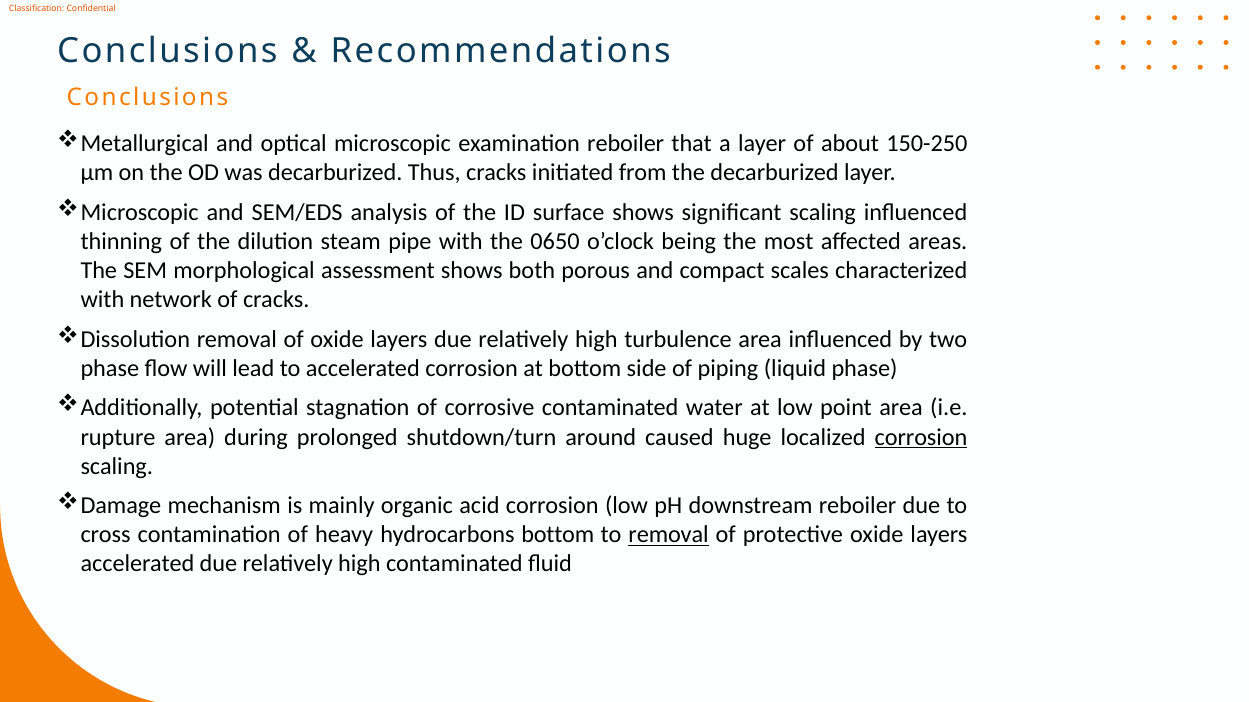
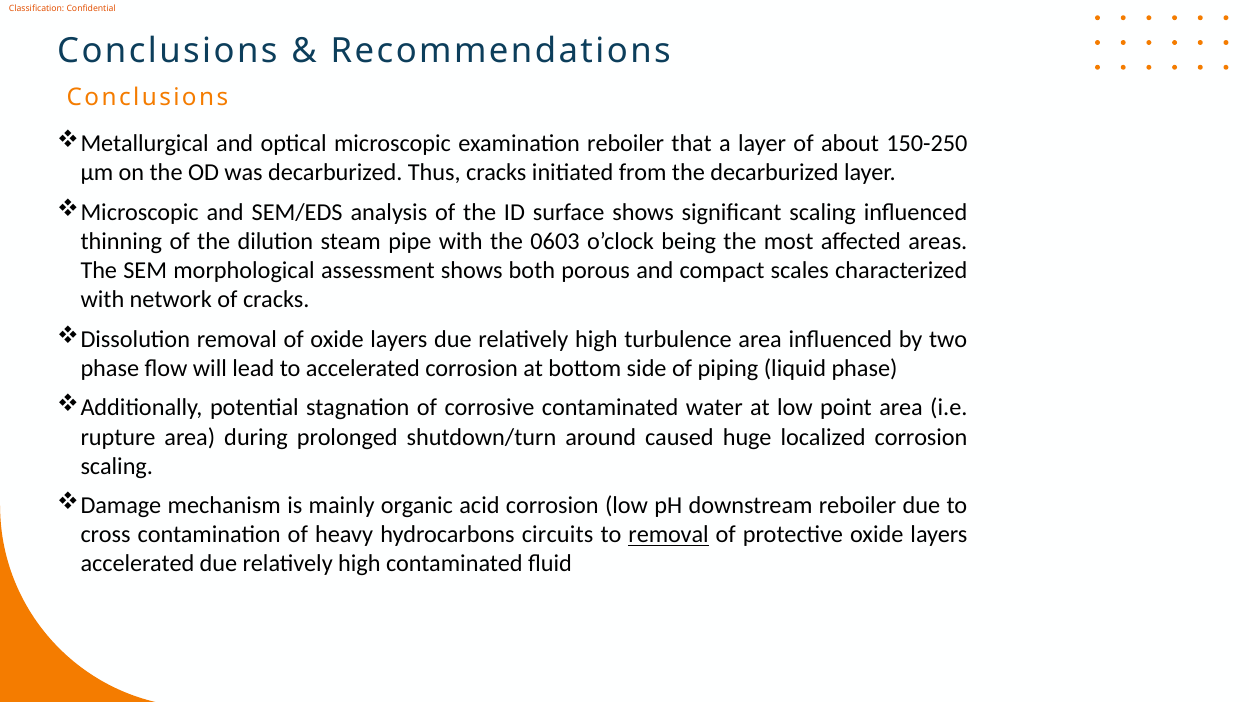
0650: 0650 -> 0603
corrosion at (921, 437) underline: present -> none
hydrocarbons bottom: bottom -> circuits
